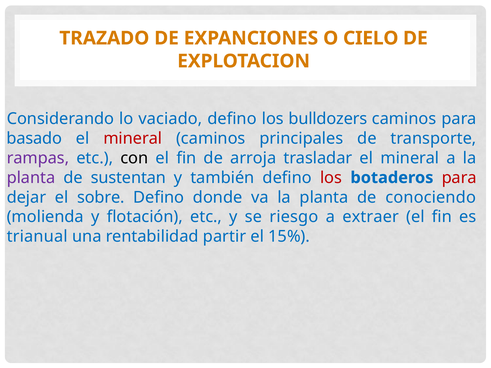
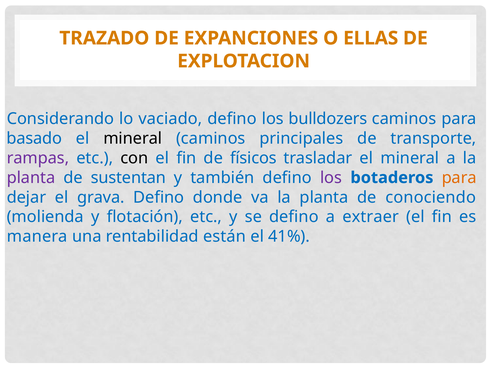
CIELO: CIELO -> ELLAS
mineral at (133, 138) colour: red -> black
arroja: arroja -> físicos
los at (331, 178) colour: red -> purple
para at (459, 178) colour: red -> orange
sobre: sobre -> grava
se riesgo: riesgo -> defino
trianual: trianual -> manera
partir: partir -> están
15%: 15% -> 41%
